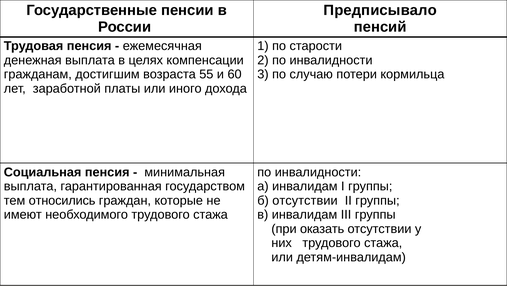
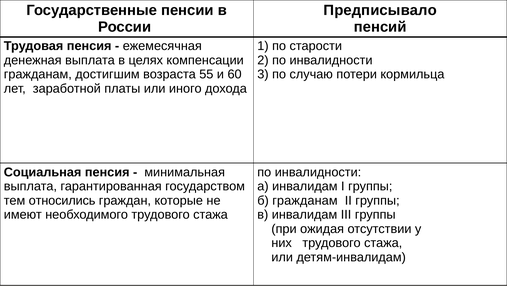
б отсутствии: отсутствии -> гражданам
оказать: оказать -> ожидая
